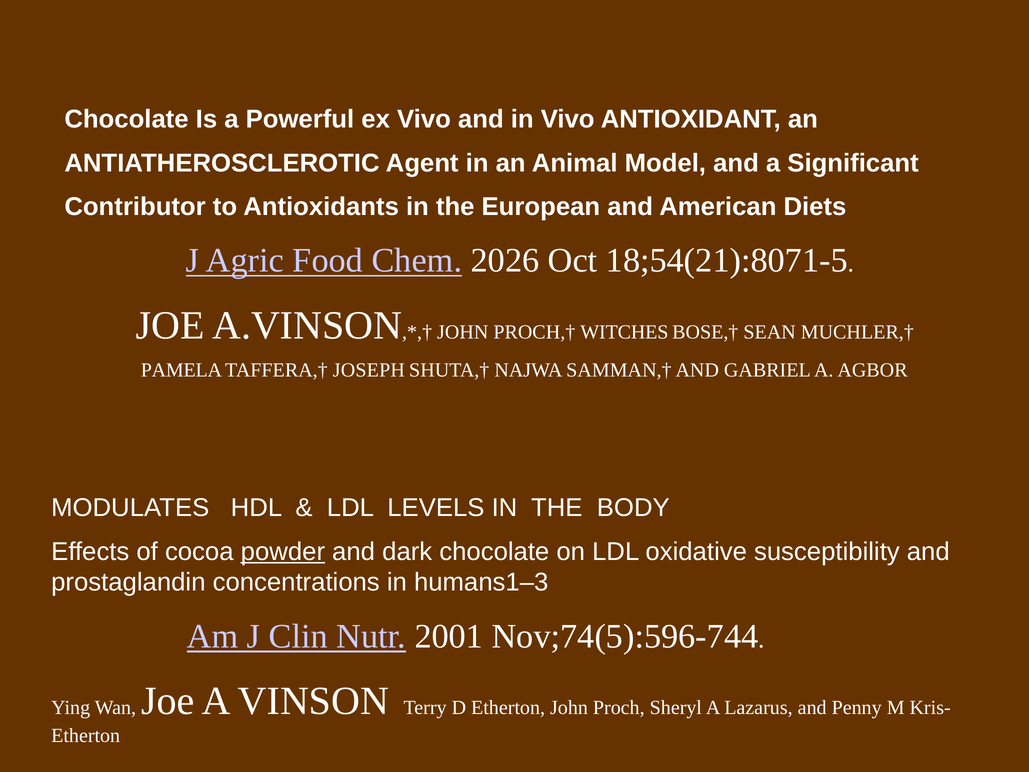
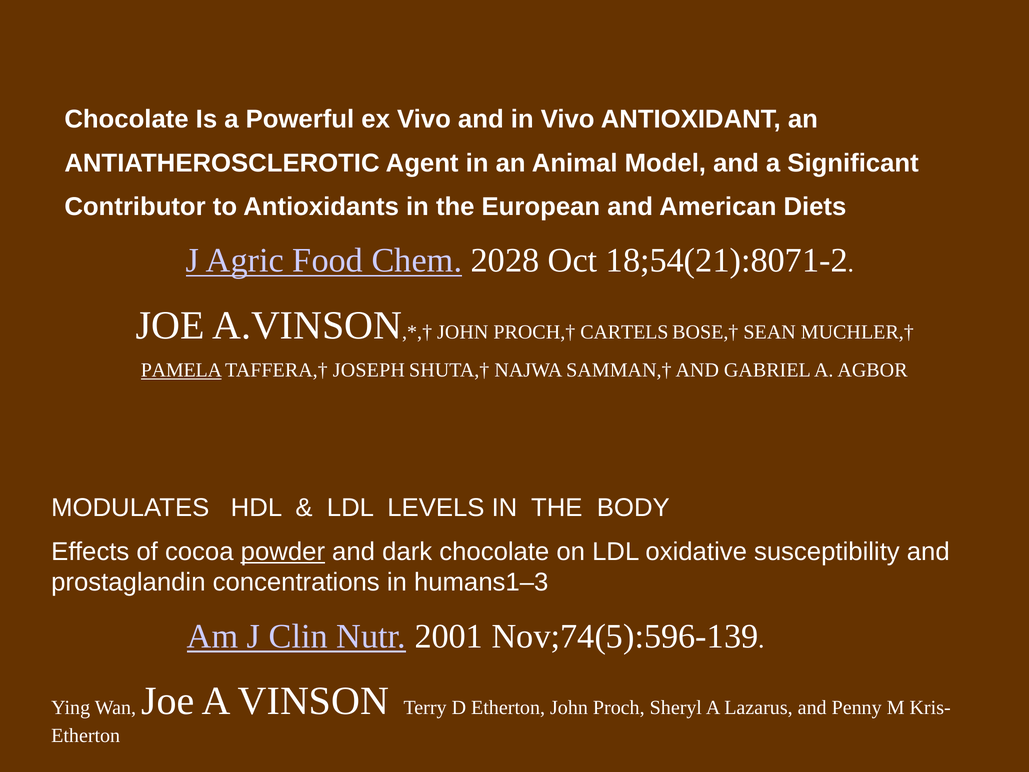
2026: 2026 -> 2028
18;54(21):8071-5: 18;54(21):8071-5 -> 18;54(21):8071-2
WITCHES: WITCHES -> CARTELS
PAMELA underline: none -> present
Nov;74(5):596-744: Nov;74(5):596-744 -> Nov;74(5):596-139
